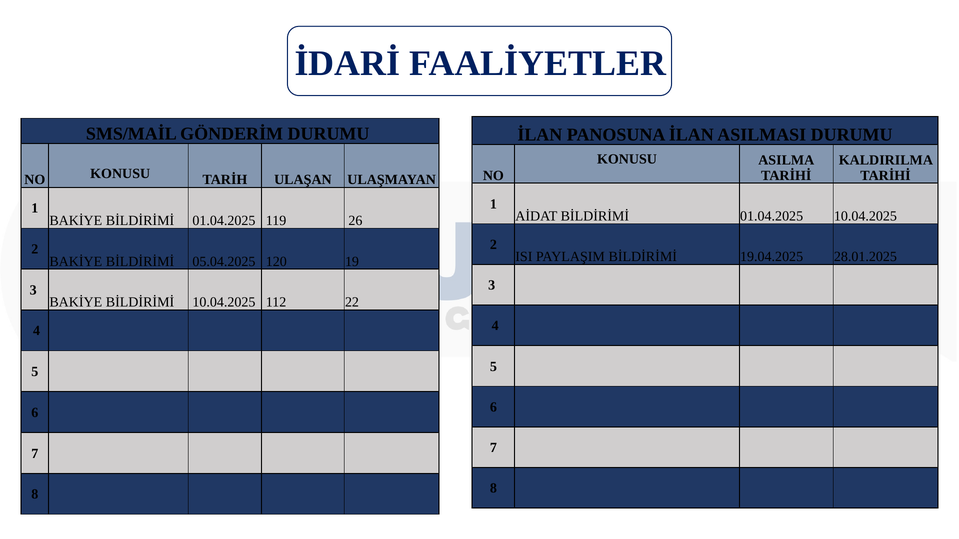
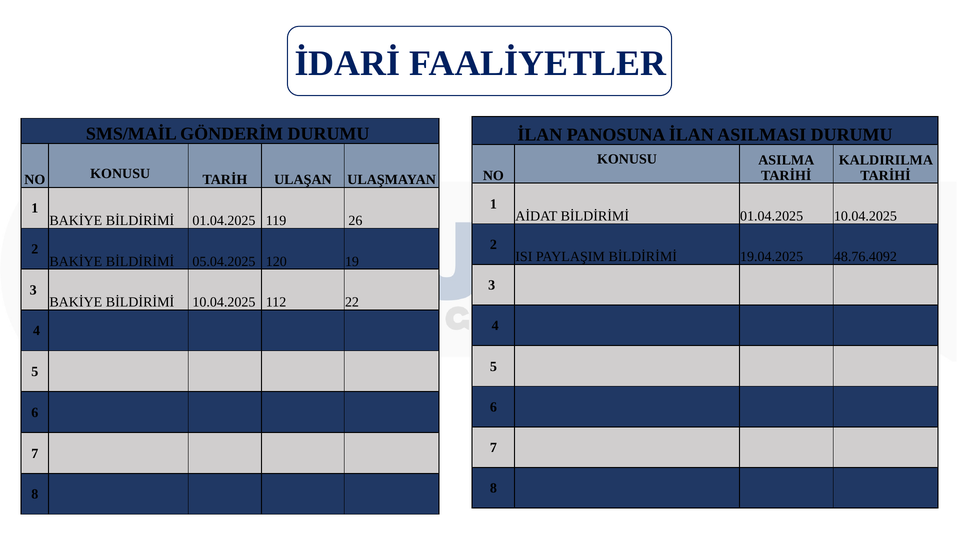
28.01.2025: 28.01.2025 -> 48.76.4092
